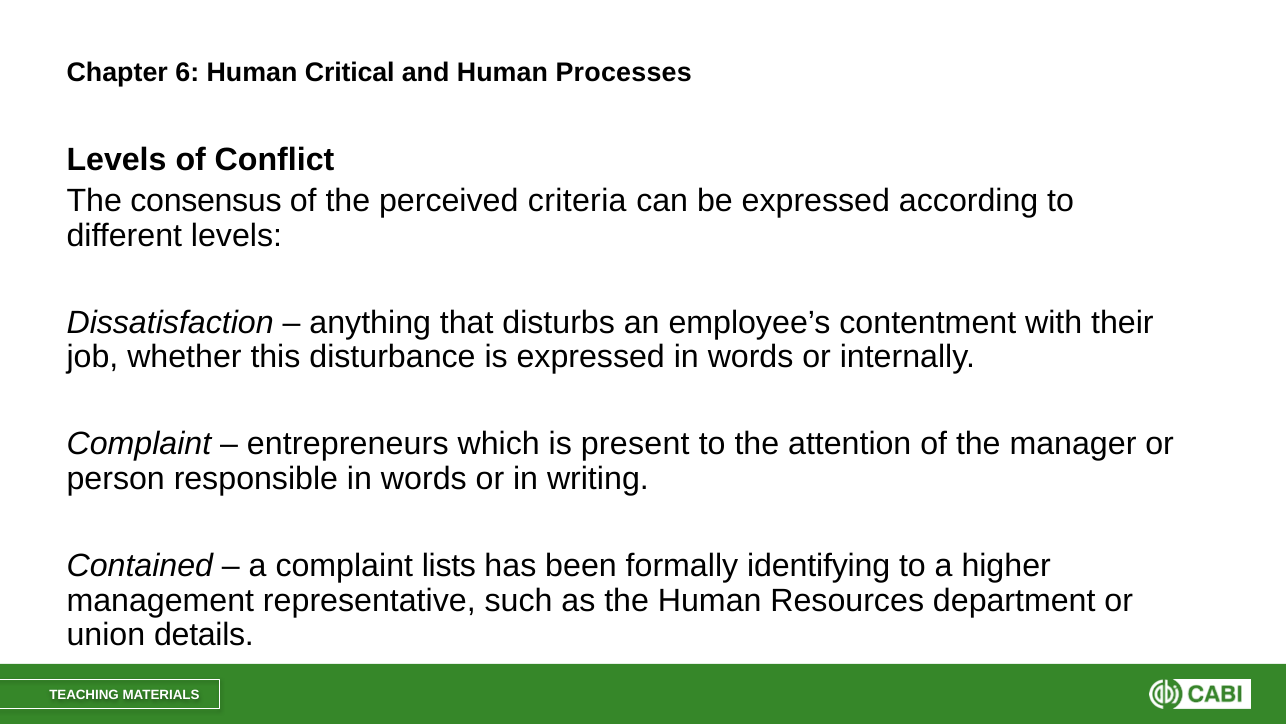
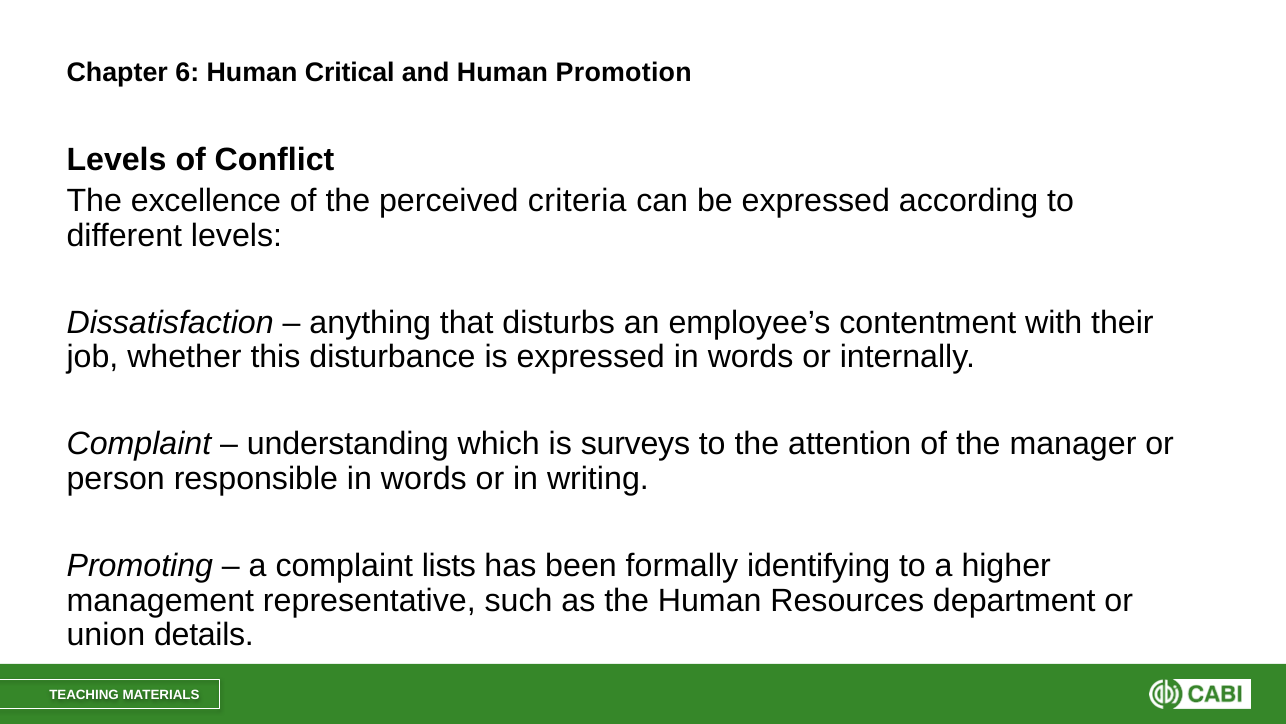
Processes: Processes -> Promotion
consensus: consensus -> excellence
entrepreneurs: entrepreneurs -> understanding
present: present -> surveys
Contained: Contained -> Promoting
